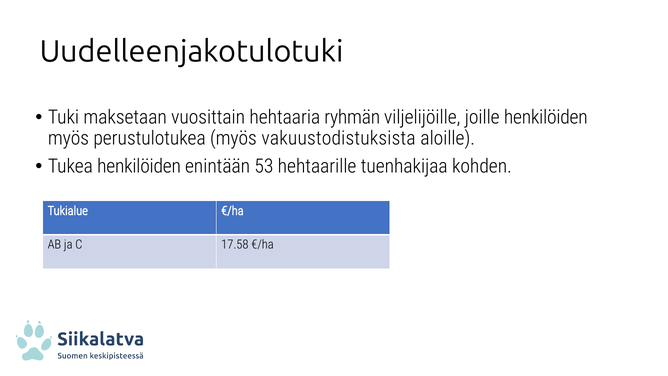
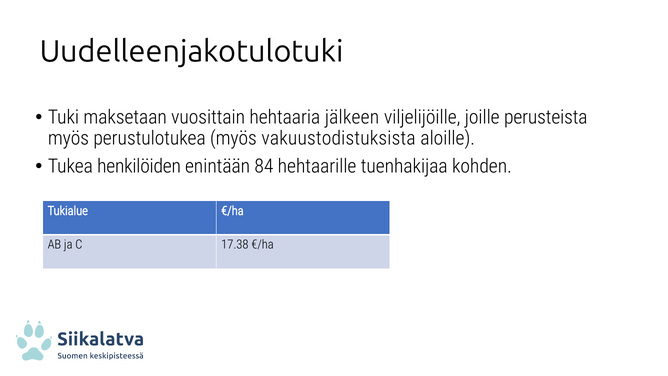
ryhmän: ryhmän -> jälkeen
joille henkilöiden: henkilöiden -> perusteista
53: 53 -> 84
17.58: 17.58 -> 17.38
